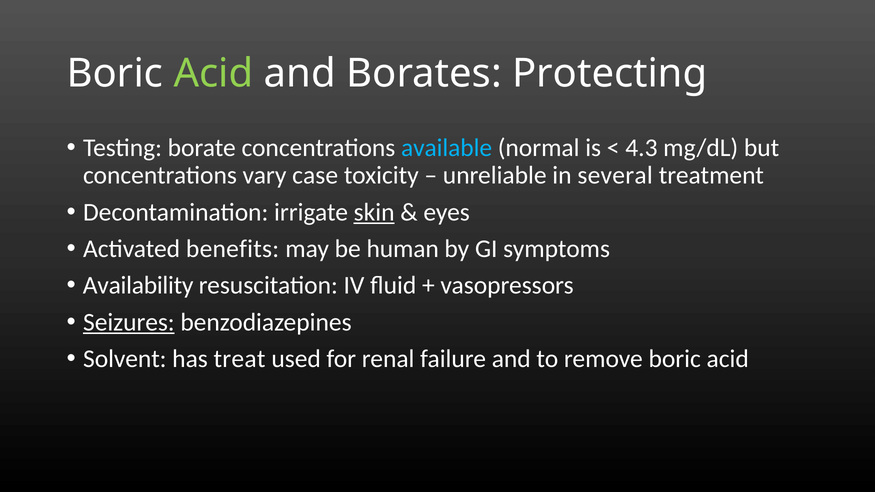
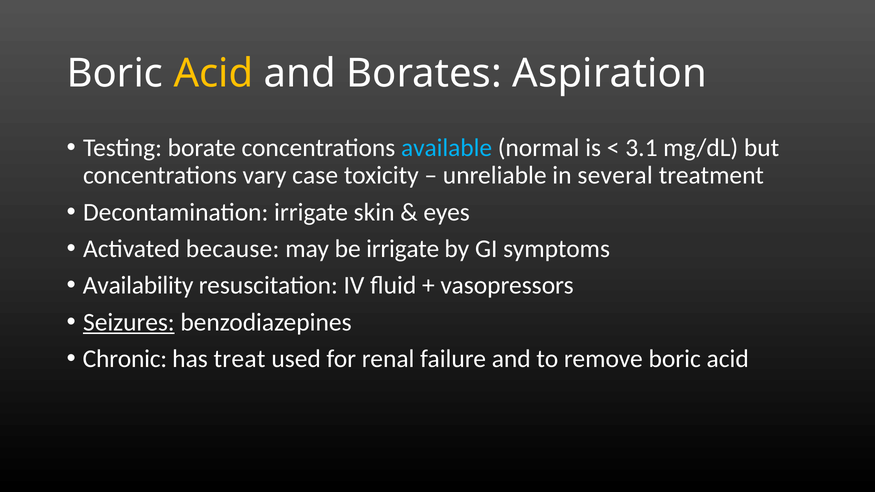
Acid at (213, 74) colour: light green -> yellow
Protecting: Protecting -> Aspiration
4.3: 4.3 -> 3.1
skin underline: present -> none
benefits: benefits -> because
be human: human -> irrigate
Solvent: Solvent -> Chronic
